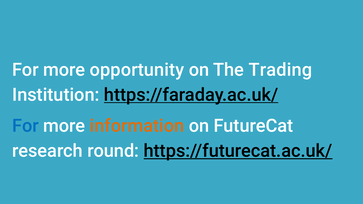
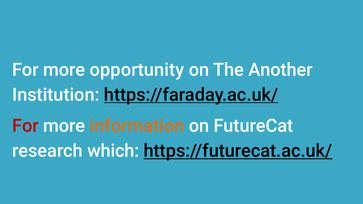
Trading: Trading -> Another
For at (25, 126) colour: blue -> red
round: round -> which
